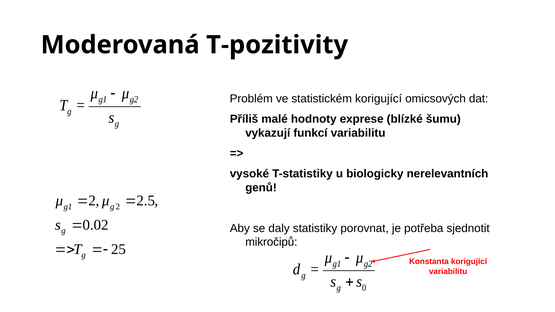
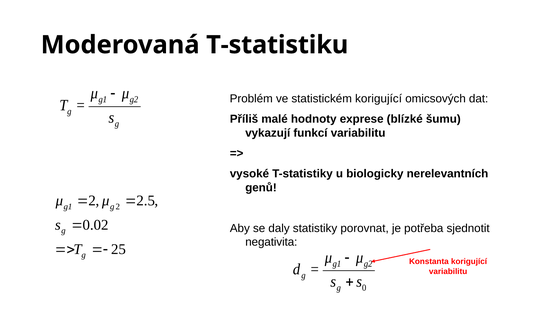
T-pozitivity: T-pozitivity -> T-statistiku
mikročipů: mikročipů -> negativita
